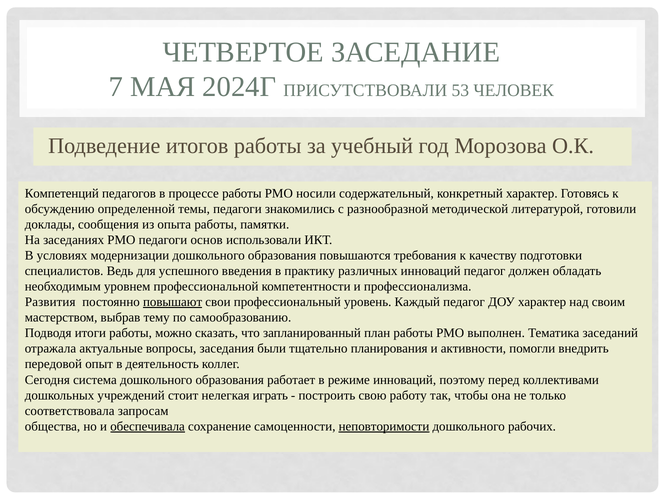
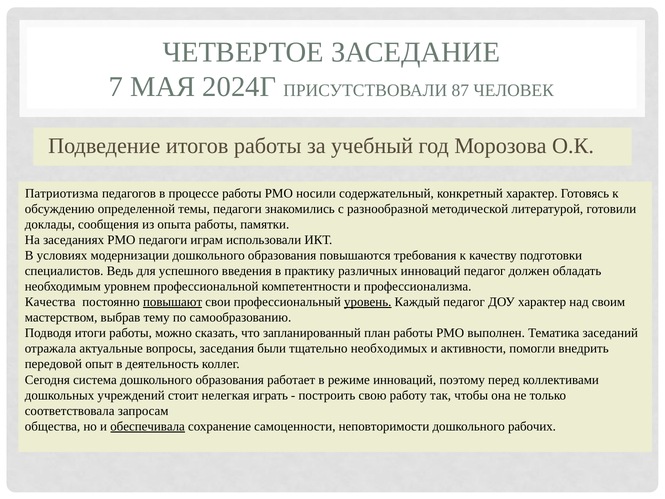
53: 53 -> 87
Компетенций: Компетенций -> Патриотизма
основ: основ -> играм
Развития: Развития -> Качества
уровень underline: none -> present
планирования: планирования -> необходимых
неповторимости underline: present -> none
